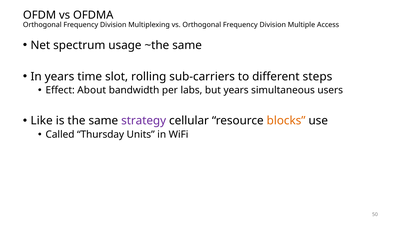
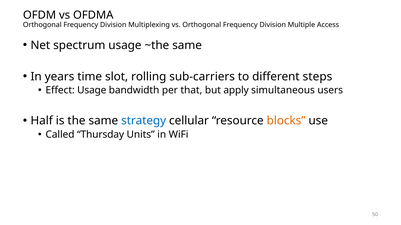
Effect About: About -> Usage
labs: labs -> that
but years: years -> apply
Like: Like -> Half
strategy colour: purple -> blue
